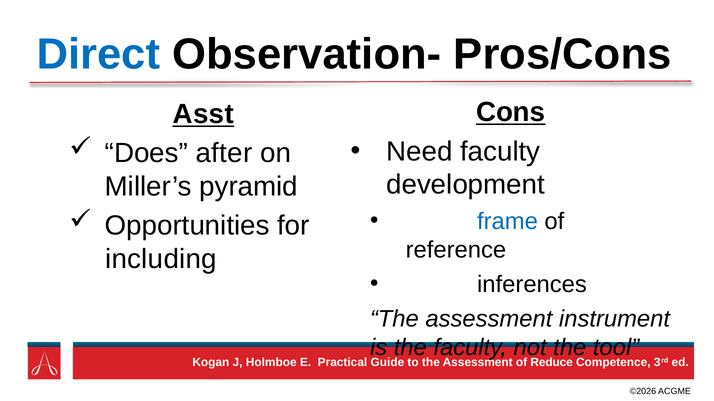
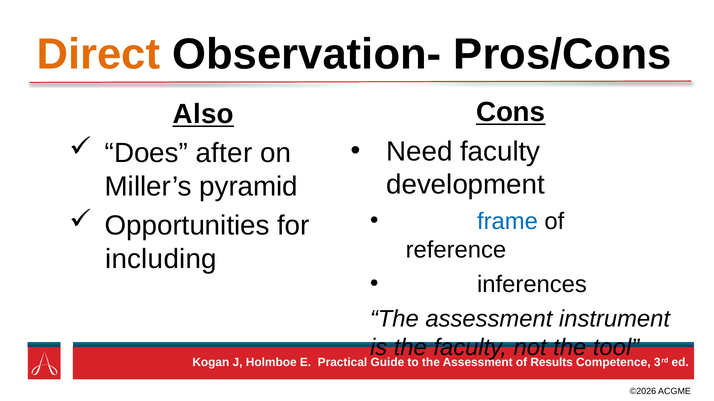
Direct colour: blue -> orange
Asst: Asst -> Also
Reduce: Reduce -> Results
